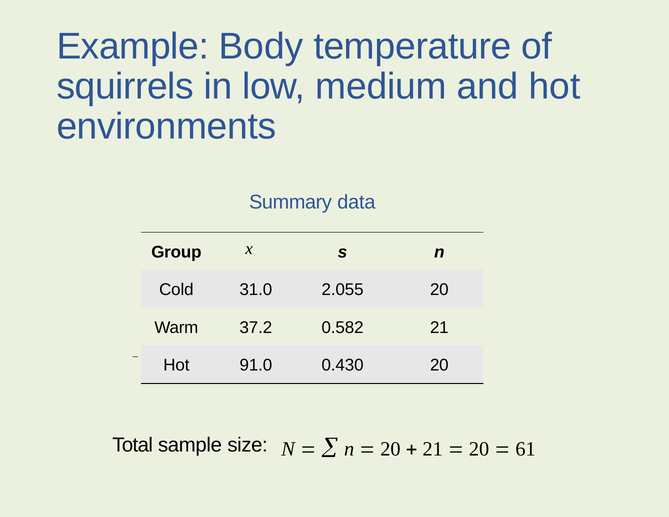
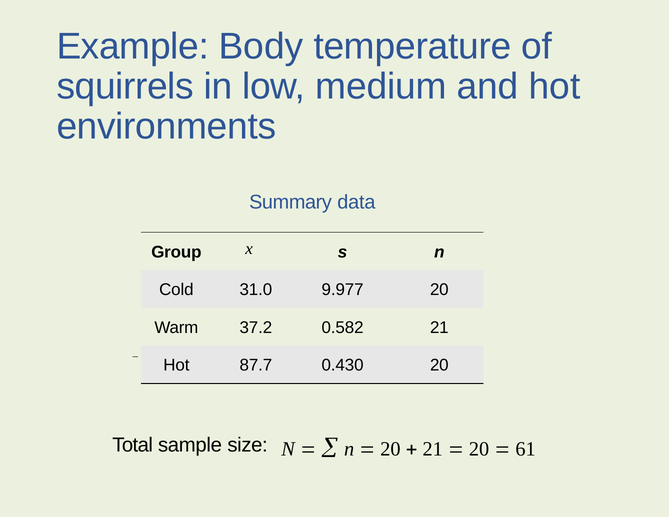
2.055: 2.055 -> 9.977
91.0: 91.0 -> 87.7
